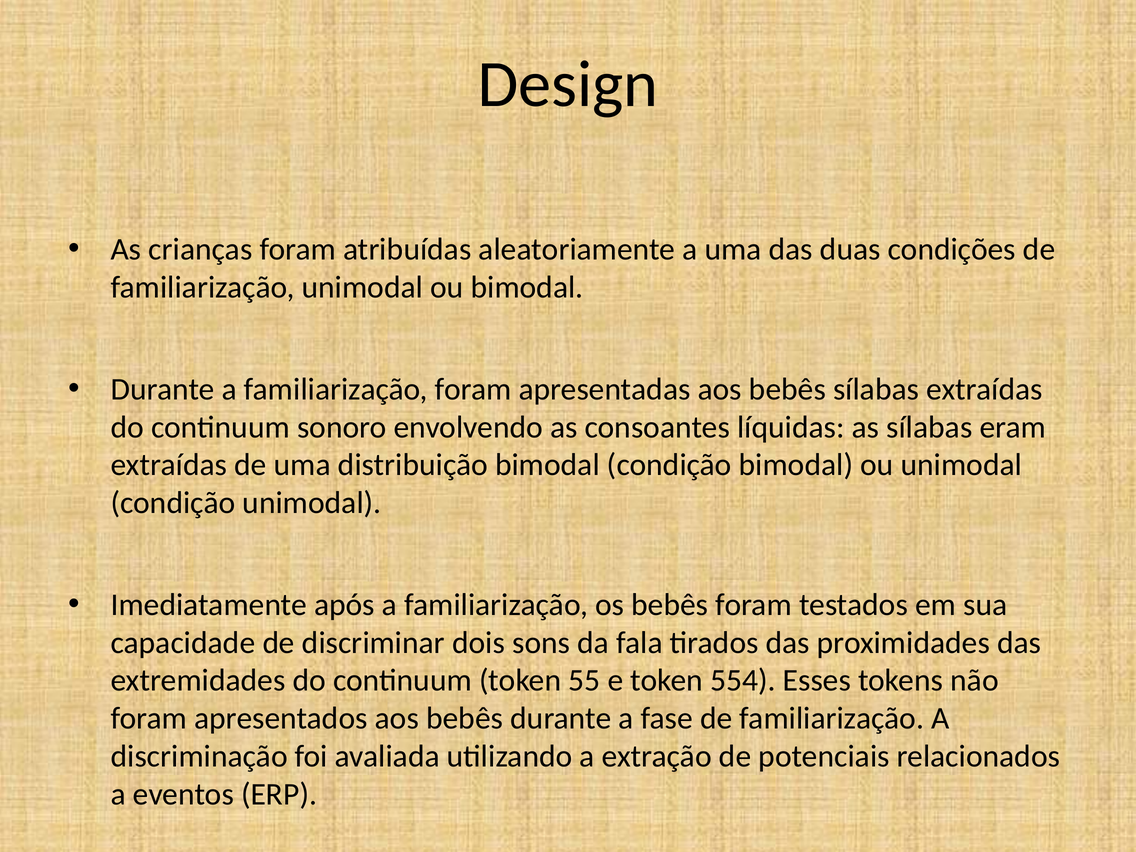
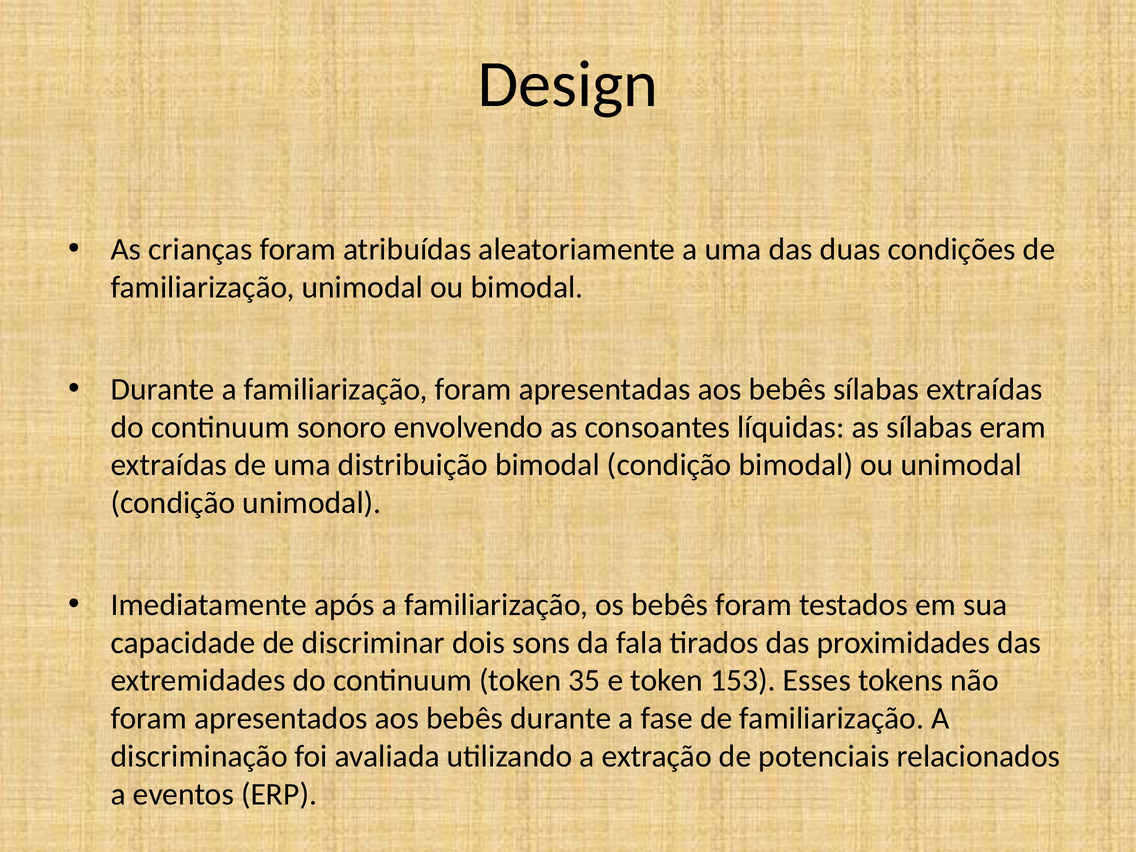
55: 55 -> 35
554: 554 -> 153
